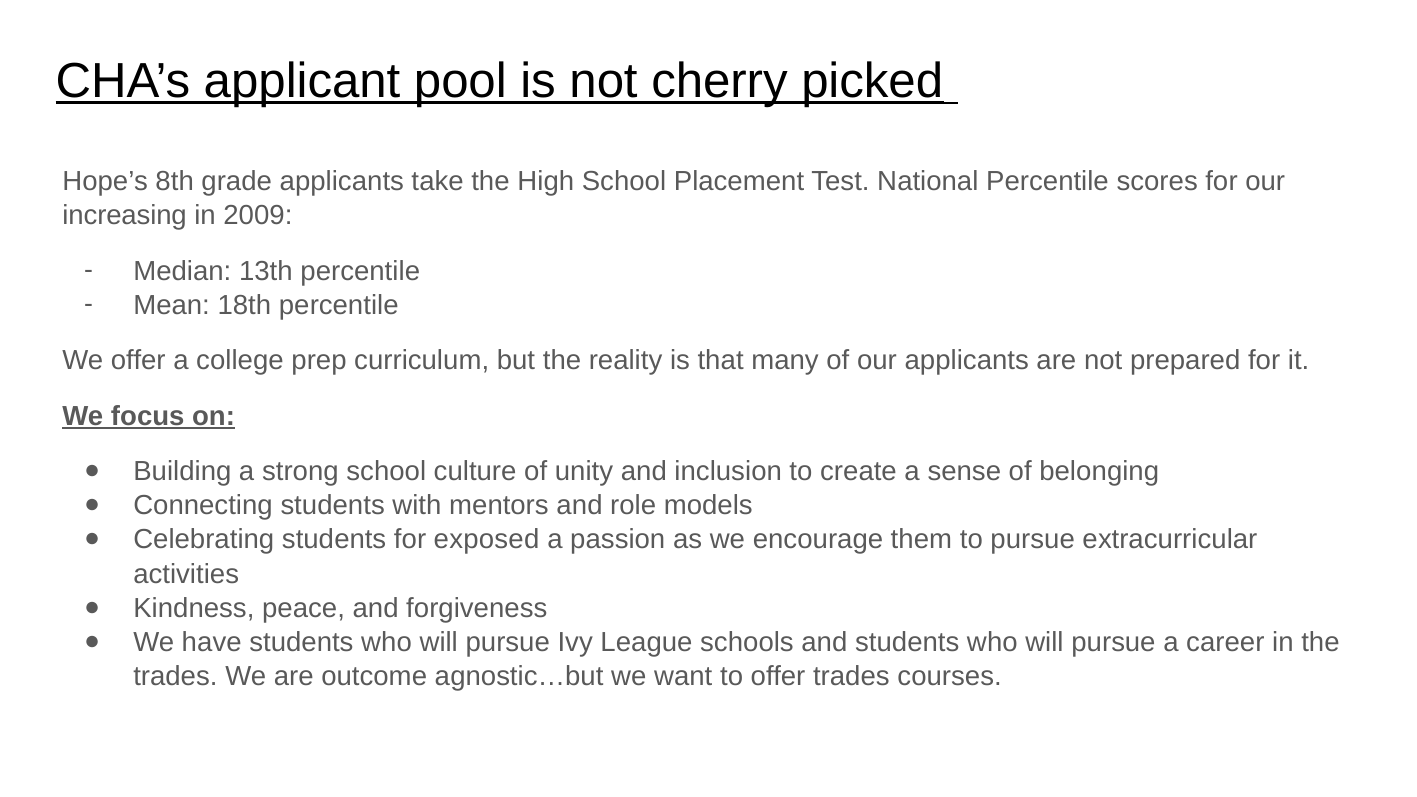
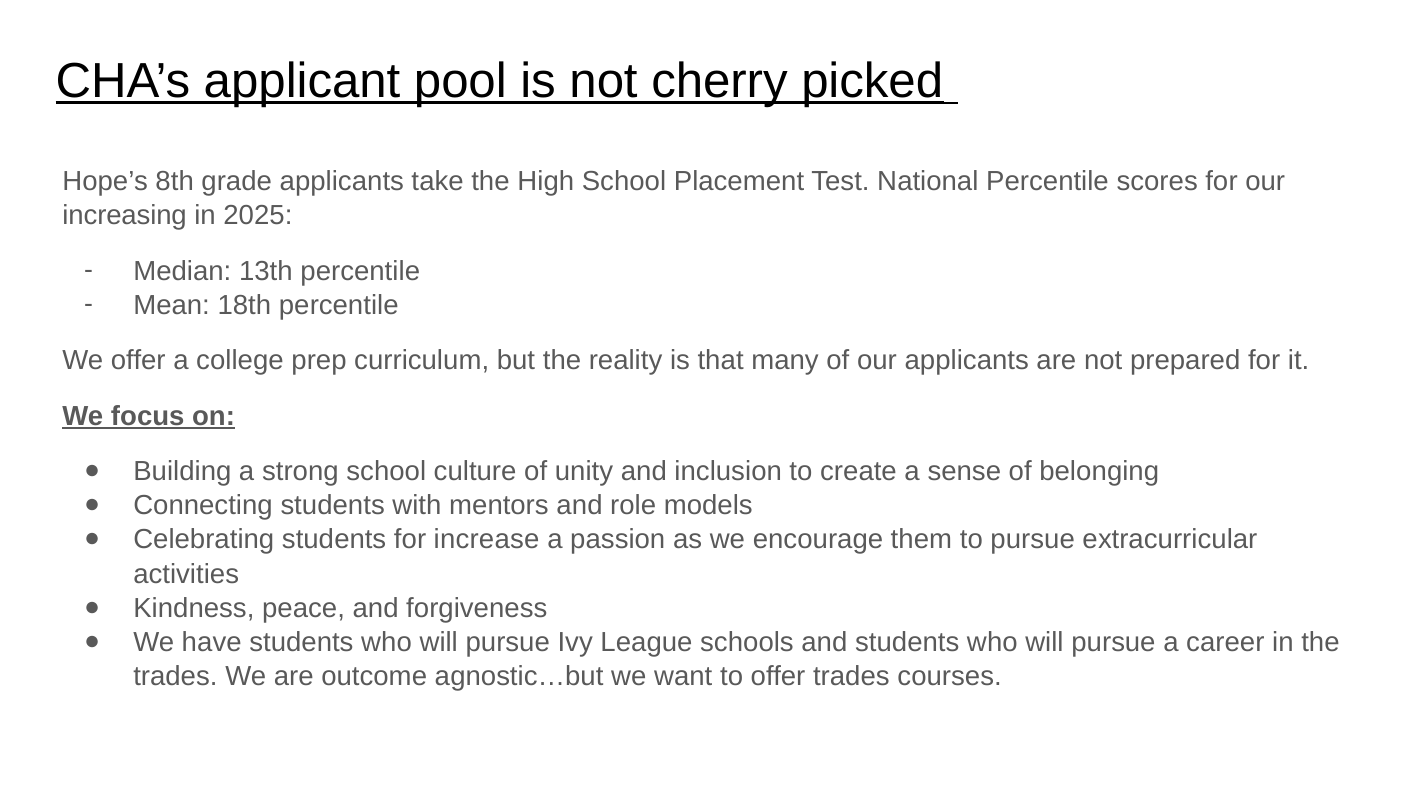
2009: 2009 -> 2025
exposed: exposed -> increase
